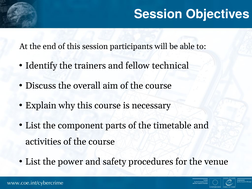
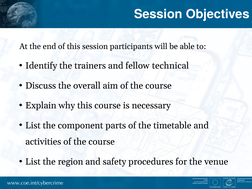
power: power -> region
